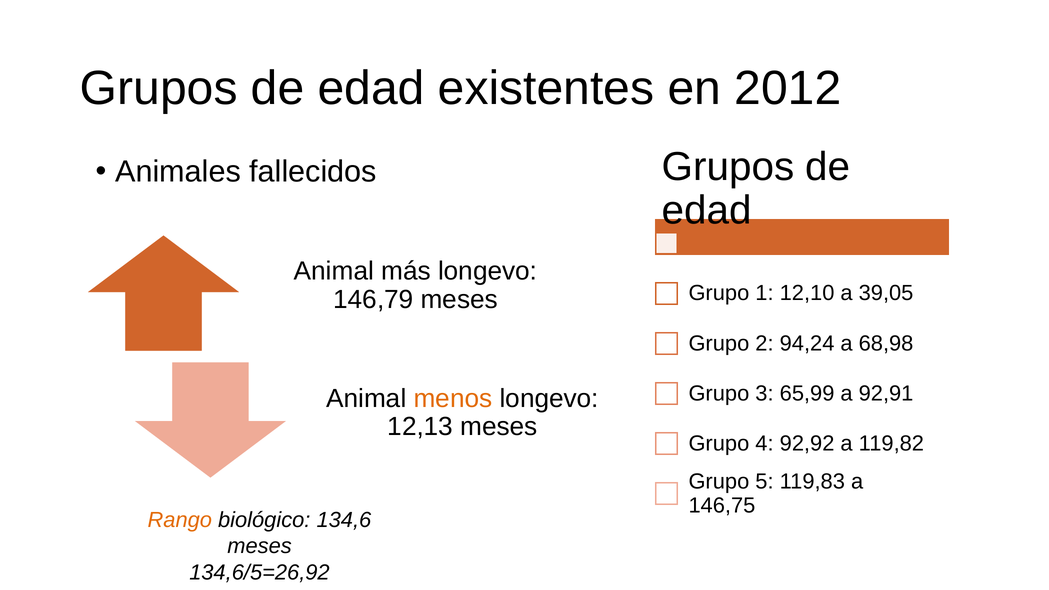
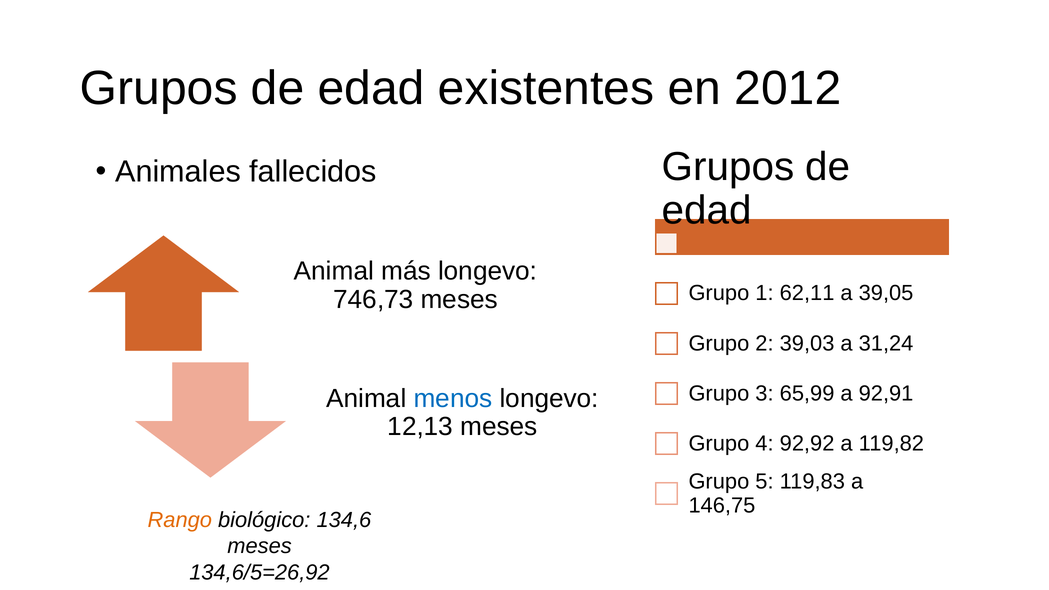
12,10: 12,10 -> 62,11
146,79: 146,79 -> 746,73
94,24: 94,24 -> 39,03
68,98: 68,98 -> 31,24
menos colour: orange -> blue
